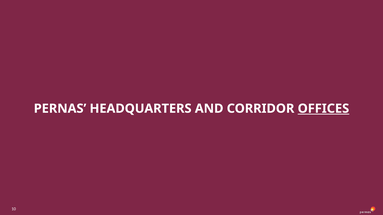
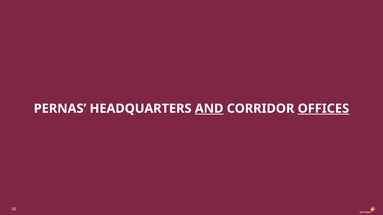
AND underline: none -> present
